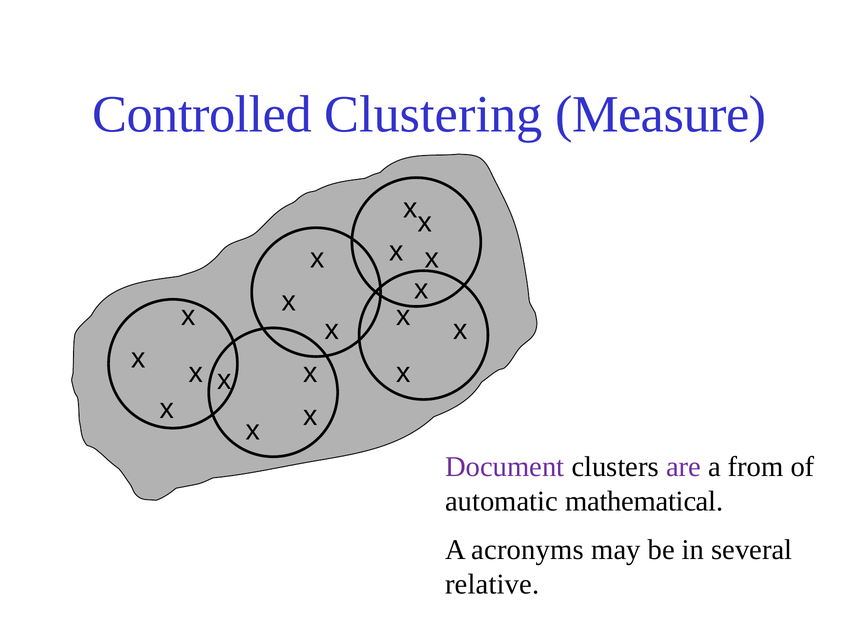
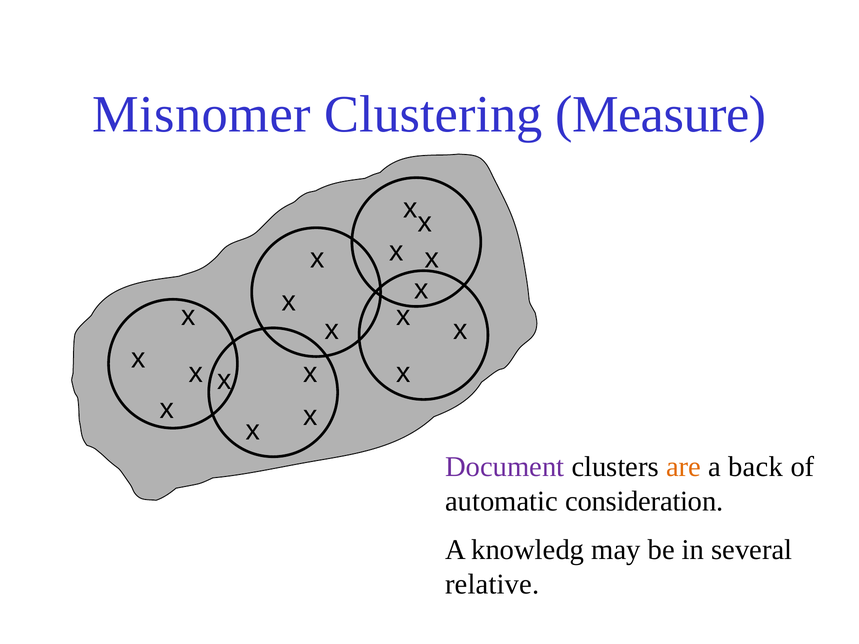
Controlled: Controlled -> Misnomer
are colour: purple -> orange
from: from -> back
mathematical: mathematical -> consideration
acronyms: acronyms -> knowledg
